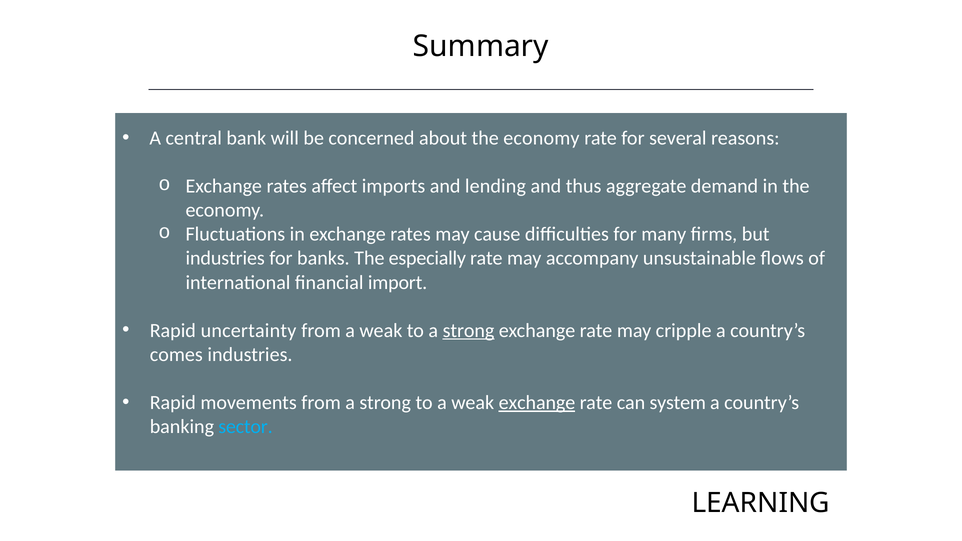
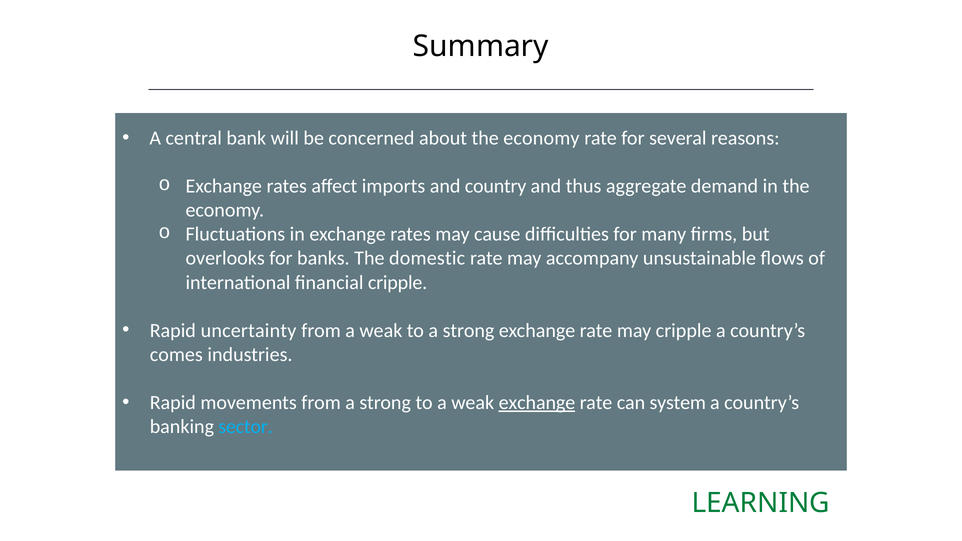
lending: lending -> country
industries at (225, 258): industries -> overlooks
especially: especially -> domestic
financial import: import -> cripple
strong at (469, 331) underline: present -> none
LEARNING colour: black -> green
